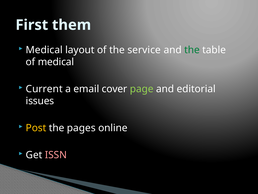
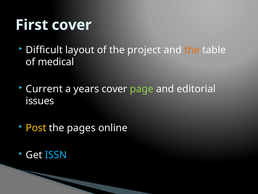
First them: them -> cover
Medical at (44, 50): Medical -> Difficult
service: service -> project
the at (192, 50) colour: green -> orange
email: email -> years
ISSN colour: pink -> light blue
